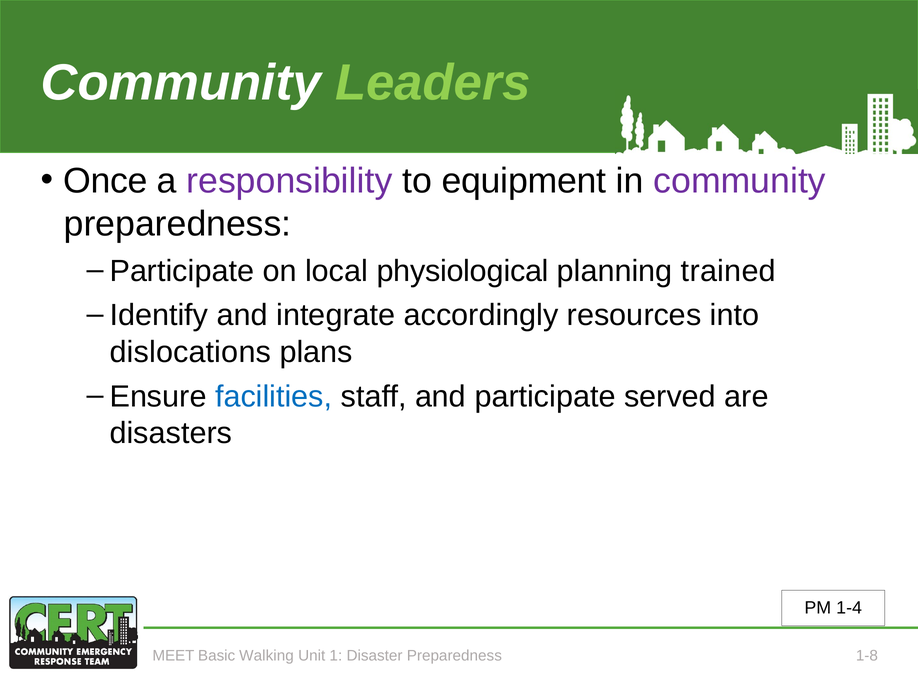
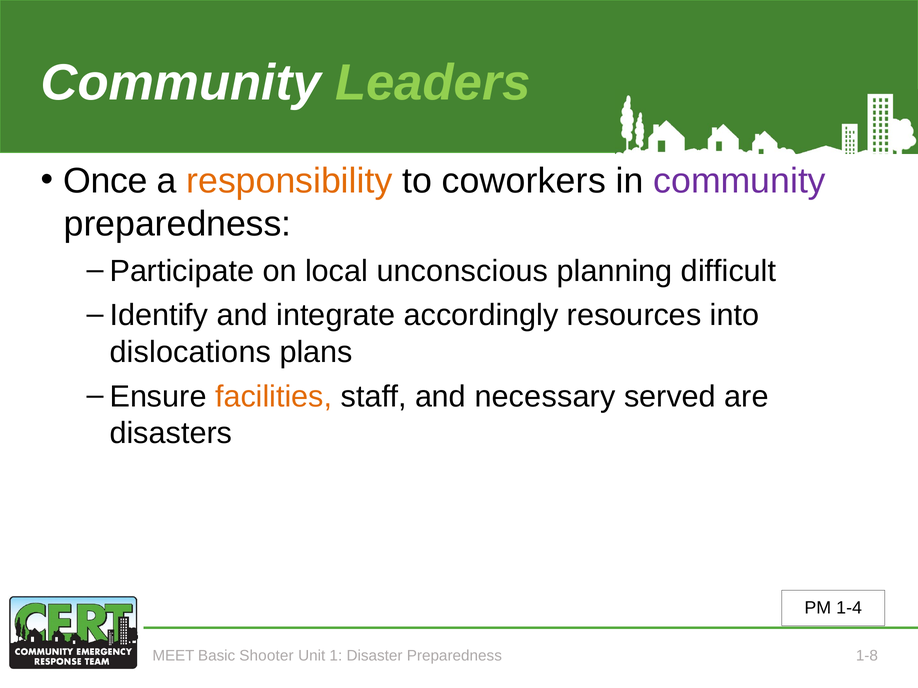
responsibility colour: purple -> orange
equipment: equipment -> coworkers
physiological: physiological -> unconscious
trained: trained -> difficult
facilities colour: blue -> orange
participate: participate -> necessary
Walking: Walking -> Shooter
